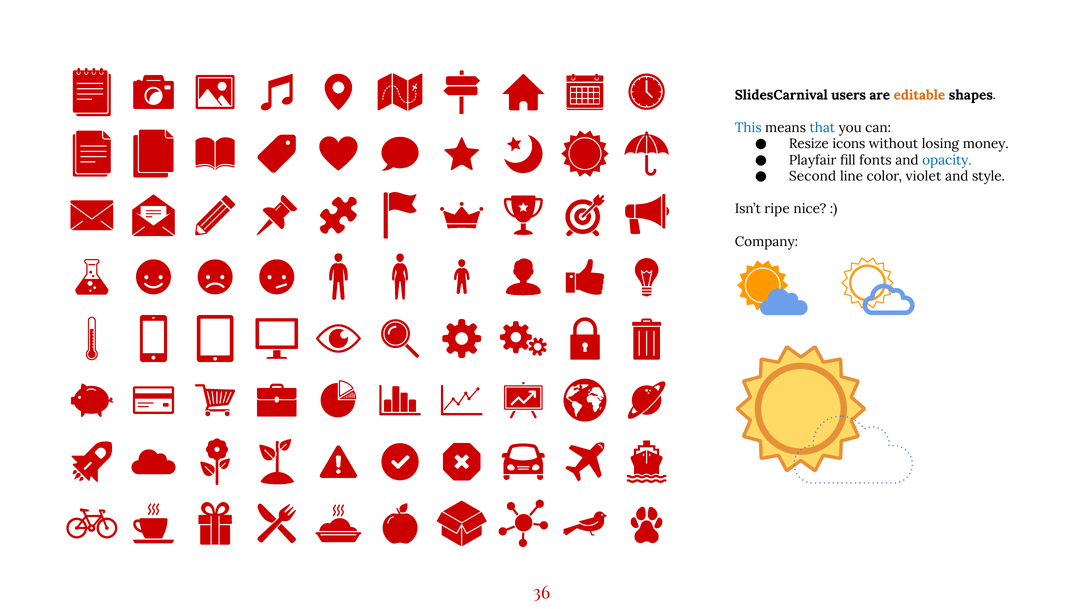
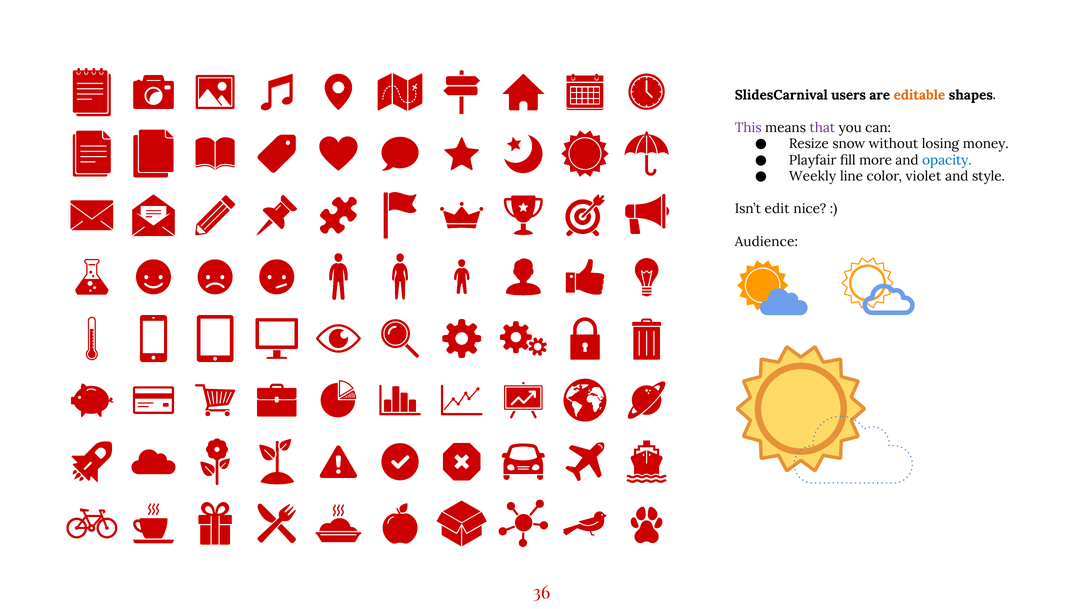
This colour: blue -> purple
that colour: blue -> purple
icons: icons -> snow
fonts: fonts -> more
Second: Second -> Weekly
ripe: ripe -> edit
Company: Company -> Audience
